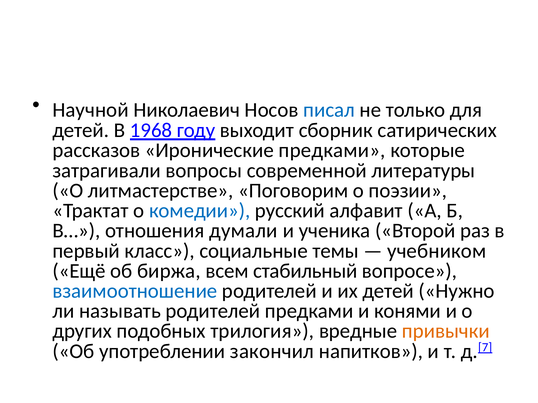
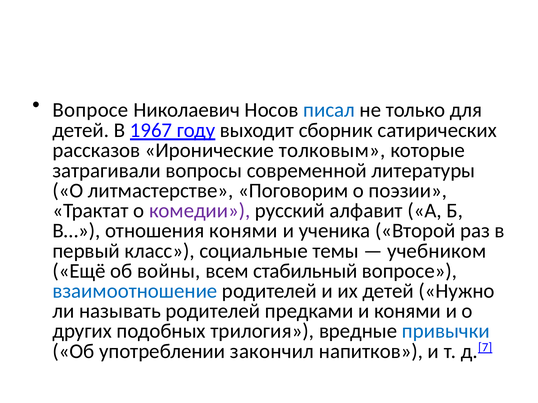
Научной at (91, 110): Научной -> Вопросе
1968: 1968 -> 1967
Иронические предками: предками -> толковым
комедии colour: blue -> purple
отношения думали: думали -> конями
биржа: биржа -> войны
привычки colour: orange -> blue
